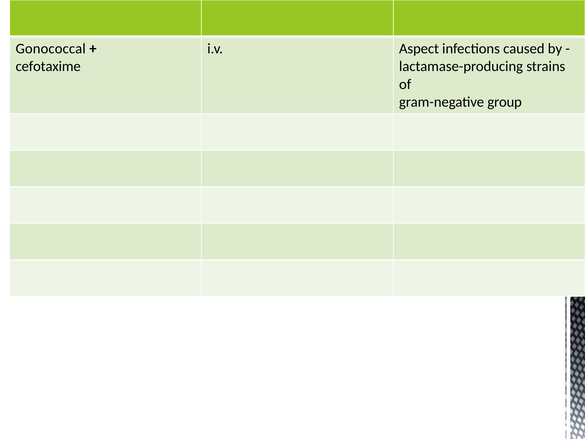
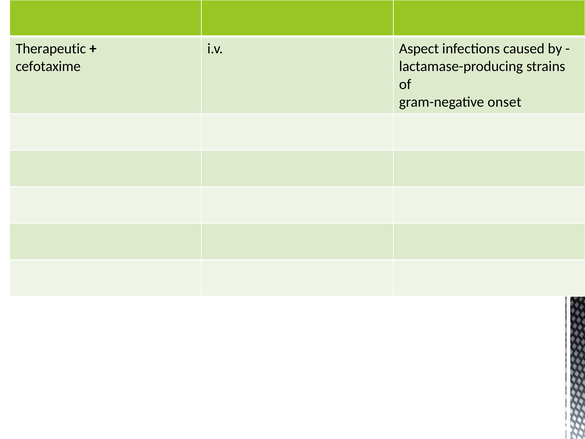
Gonococcal: Gonococcal -> Therapeutic
group: group -> onset
